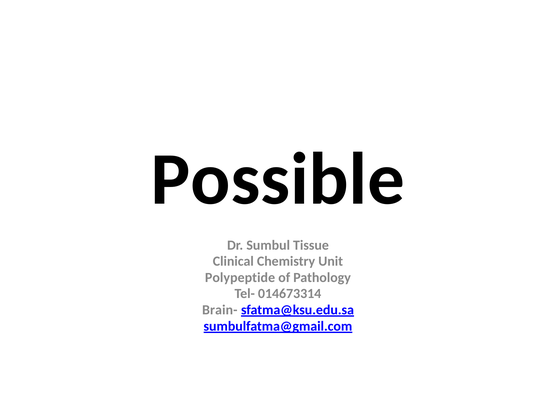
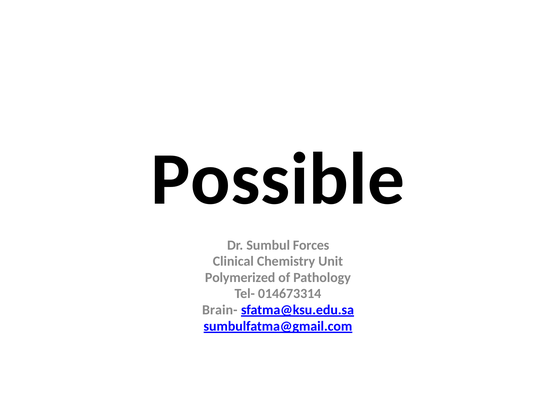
Tissue: Tissue -> Forces
Polypeptide: Polypeptide -> Polymerized
